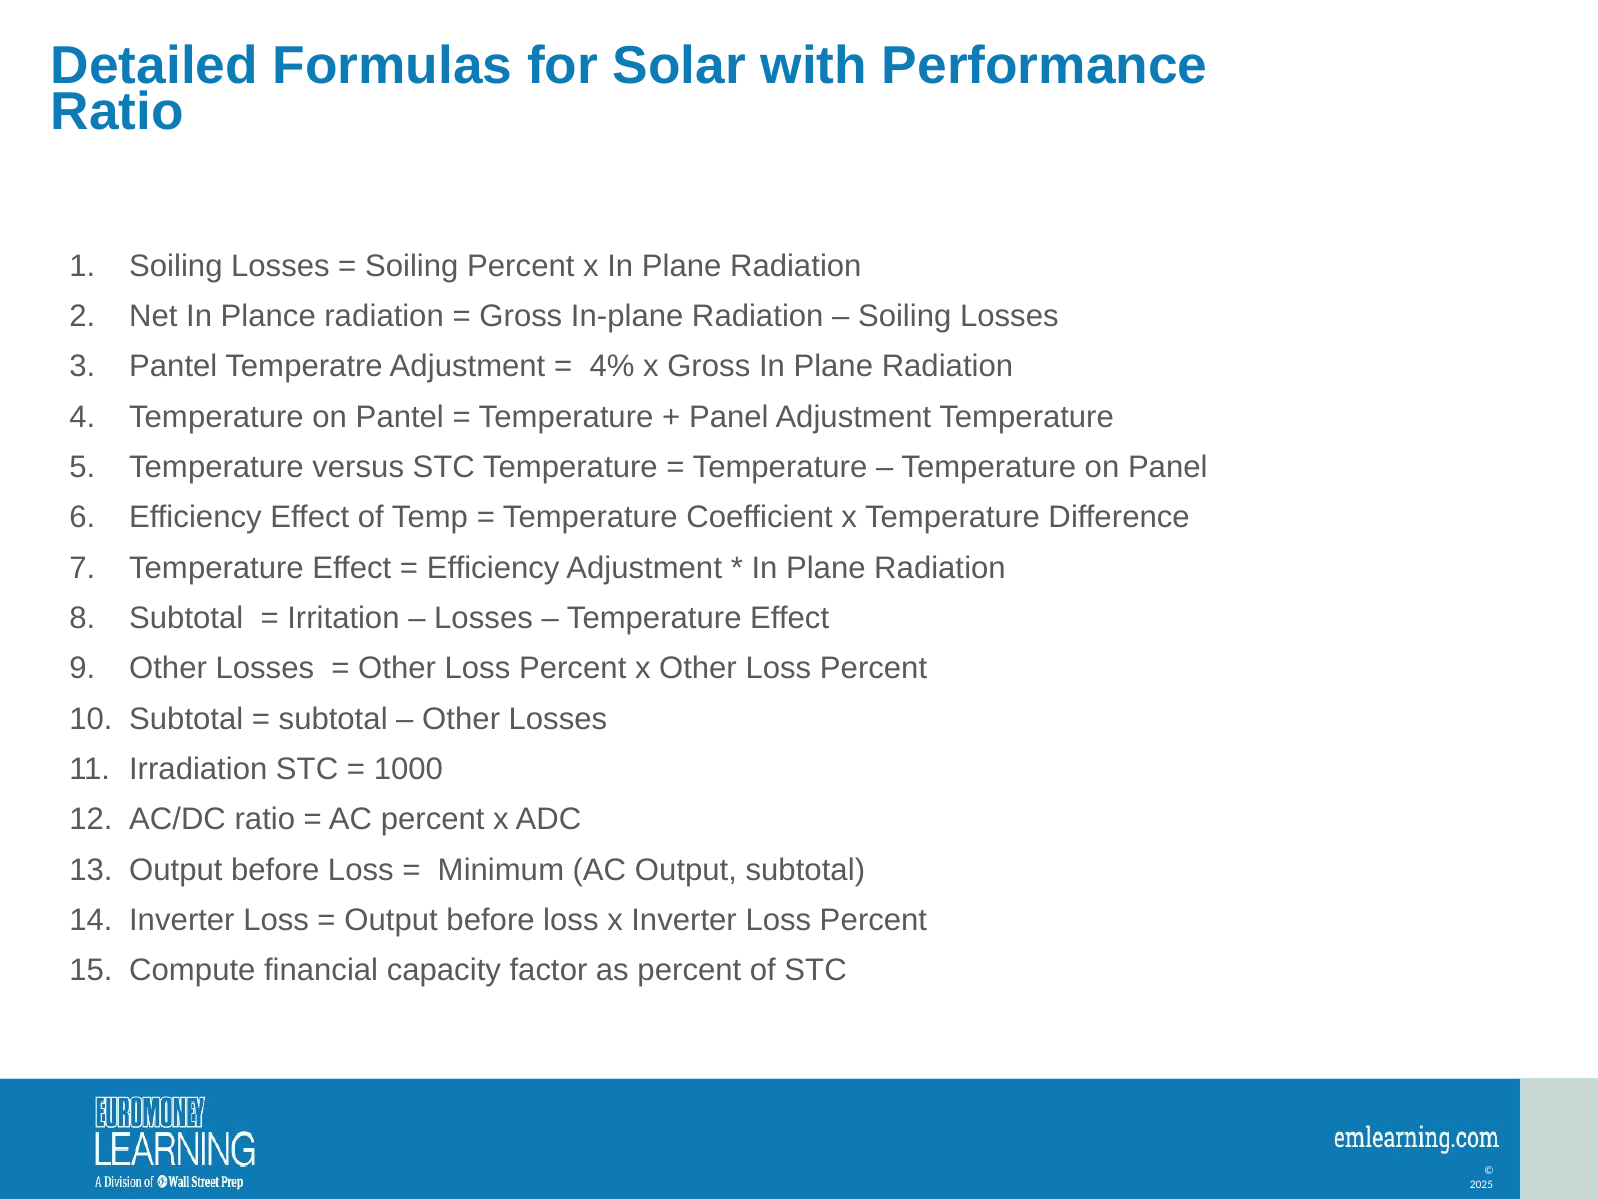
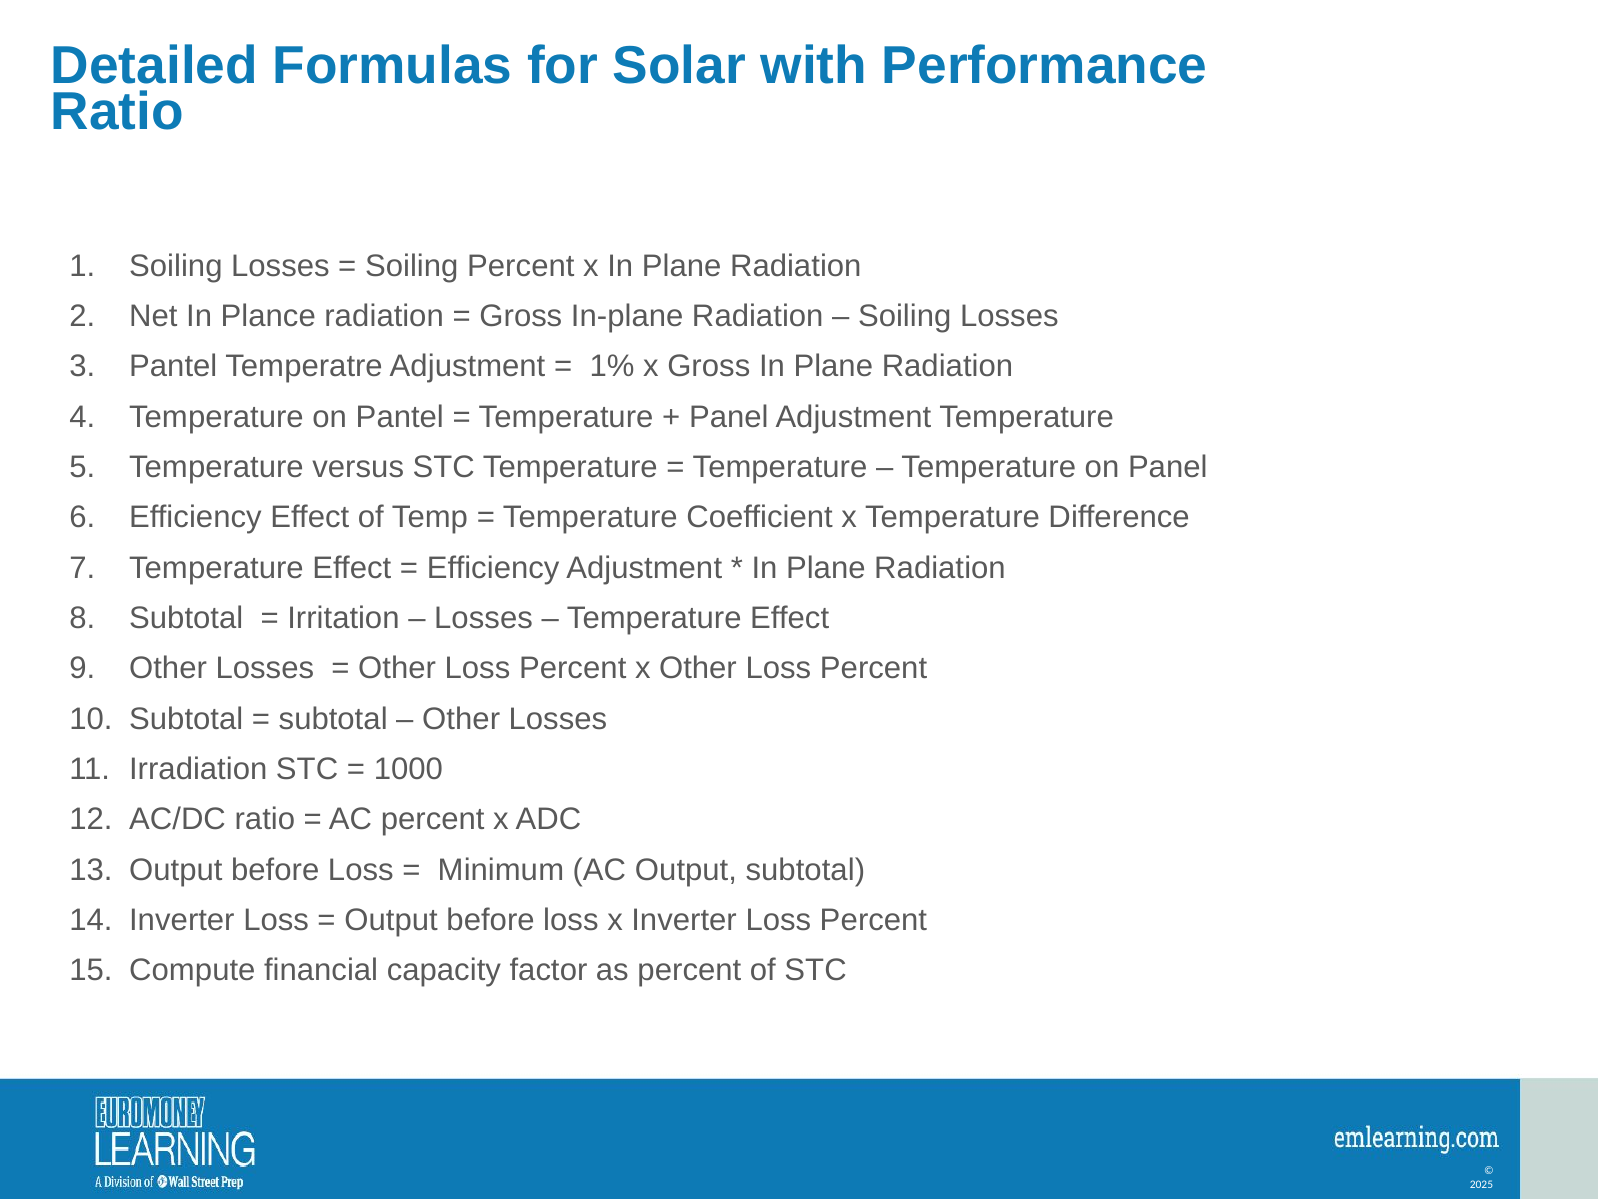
4%: 4% -> 1%
